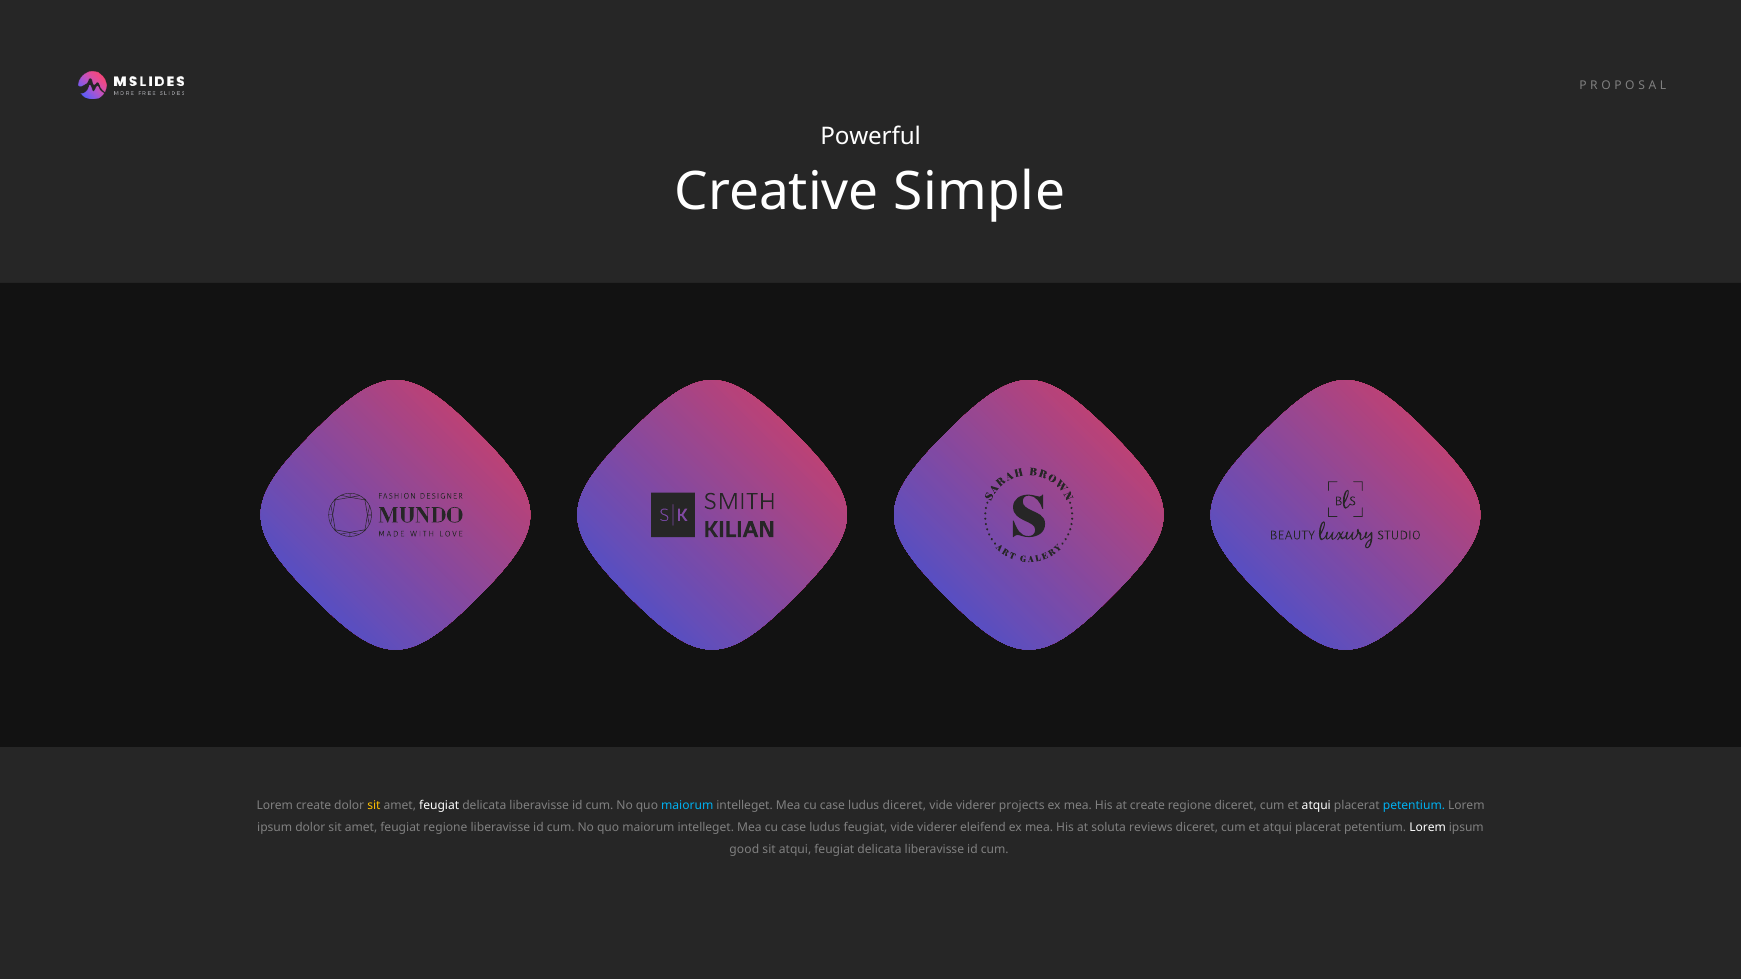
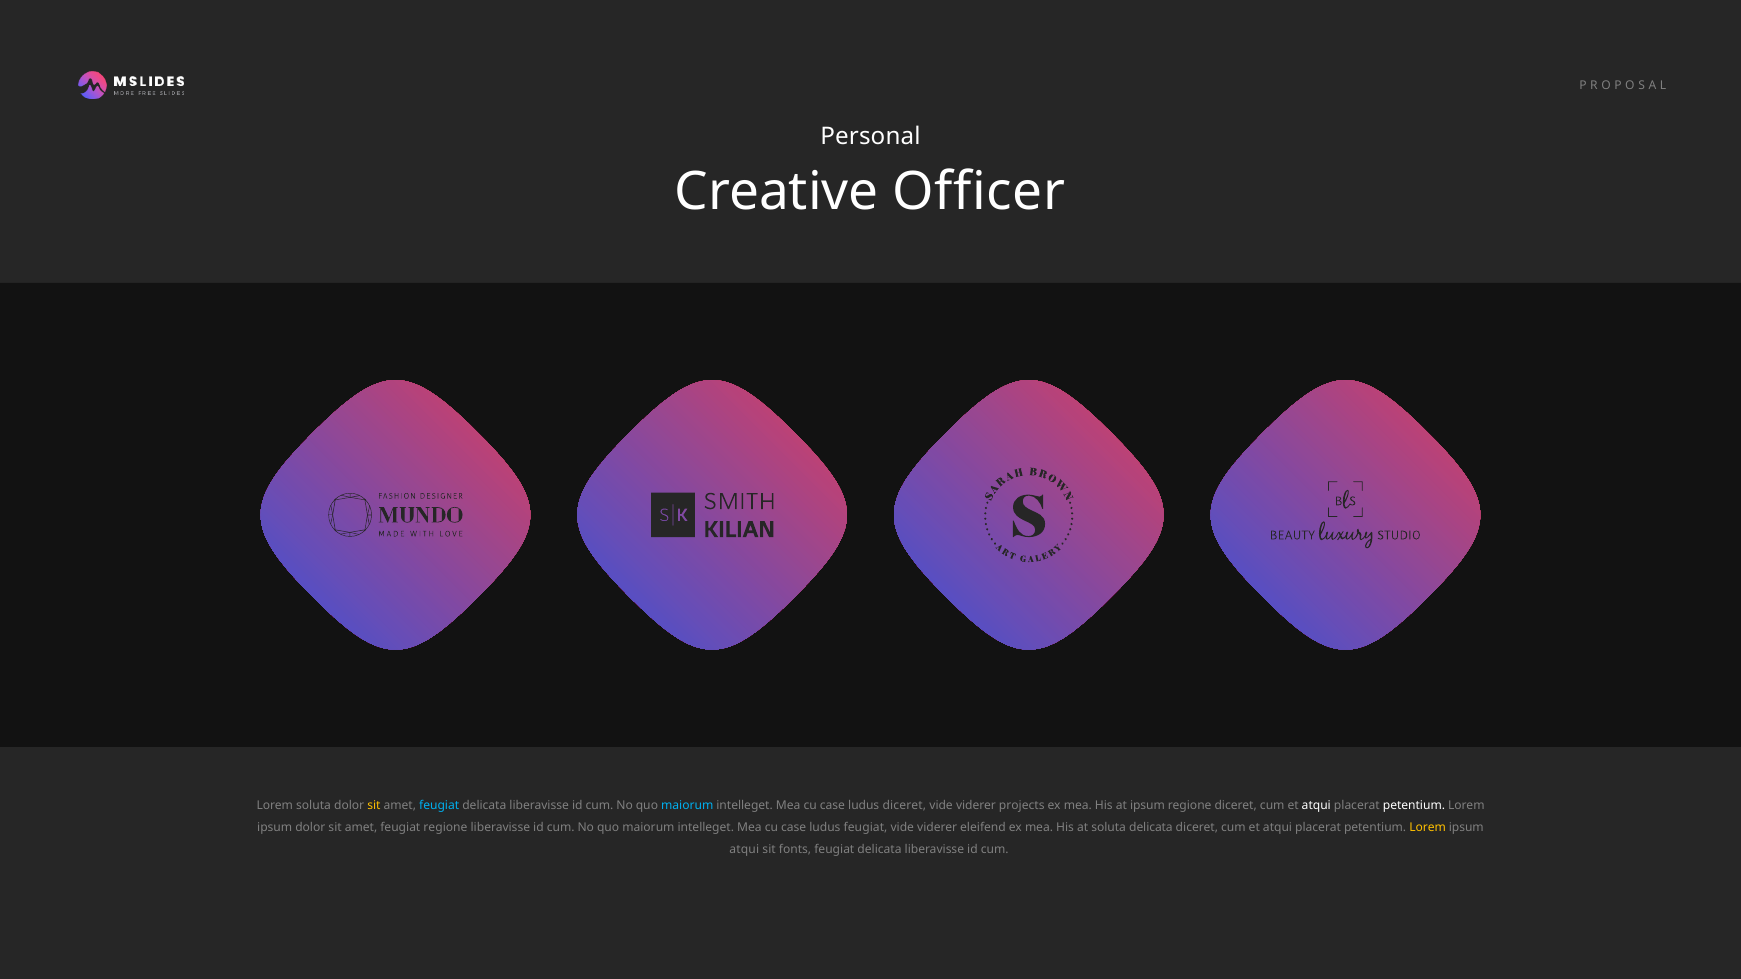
Powerful: Powerful -> Personal
Simple: Simple -> Officer
Lorem create: create -> soluta
feugiat at (439, 806) colour: white -> light blue
at create: create -> ipsum
petentium at (1414, 806) colour: light blue -> white
soluta reviews: reviews -> delicata
Lorem at (1428, 828) colour: white -> yellow
good at (744, 850): good -> atqui
sit atqui: atqui -> fonts
